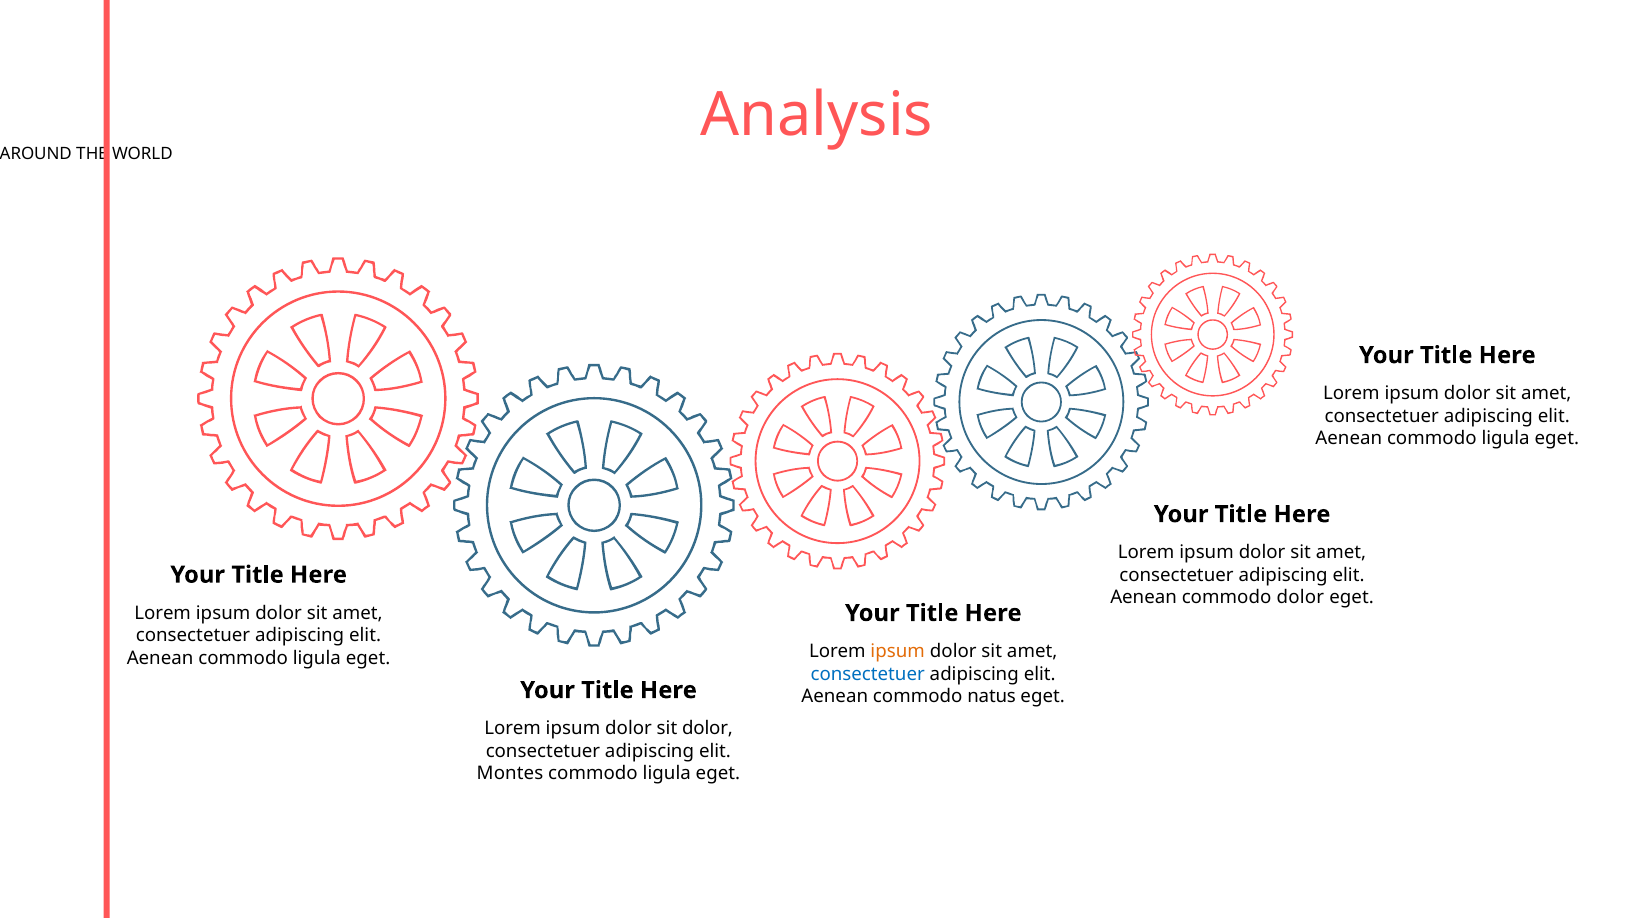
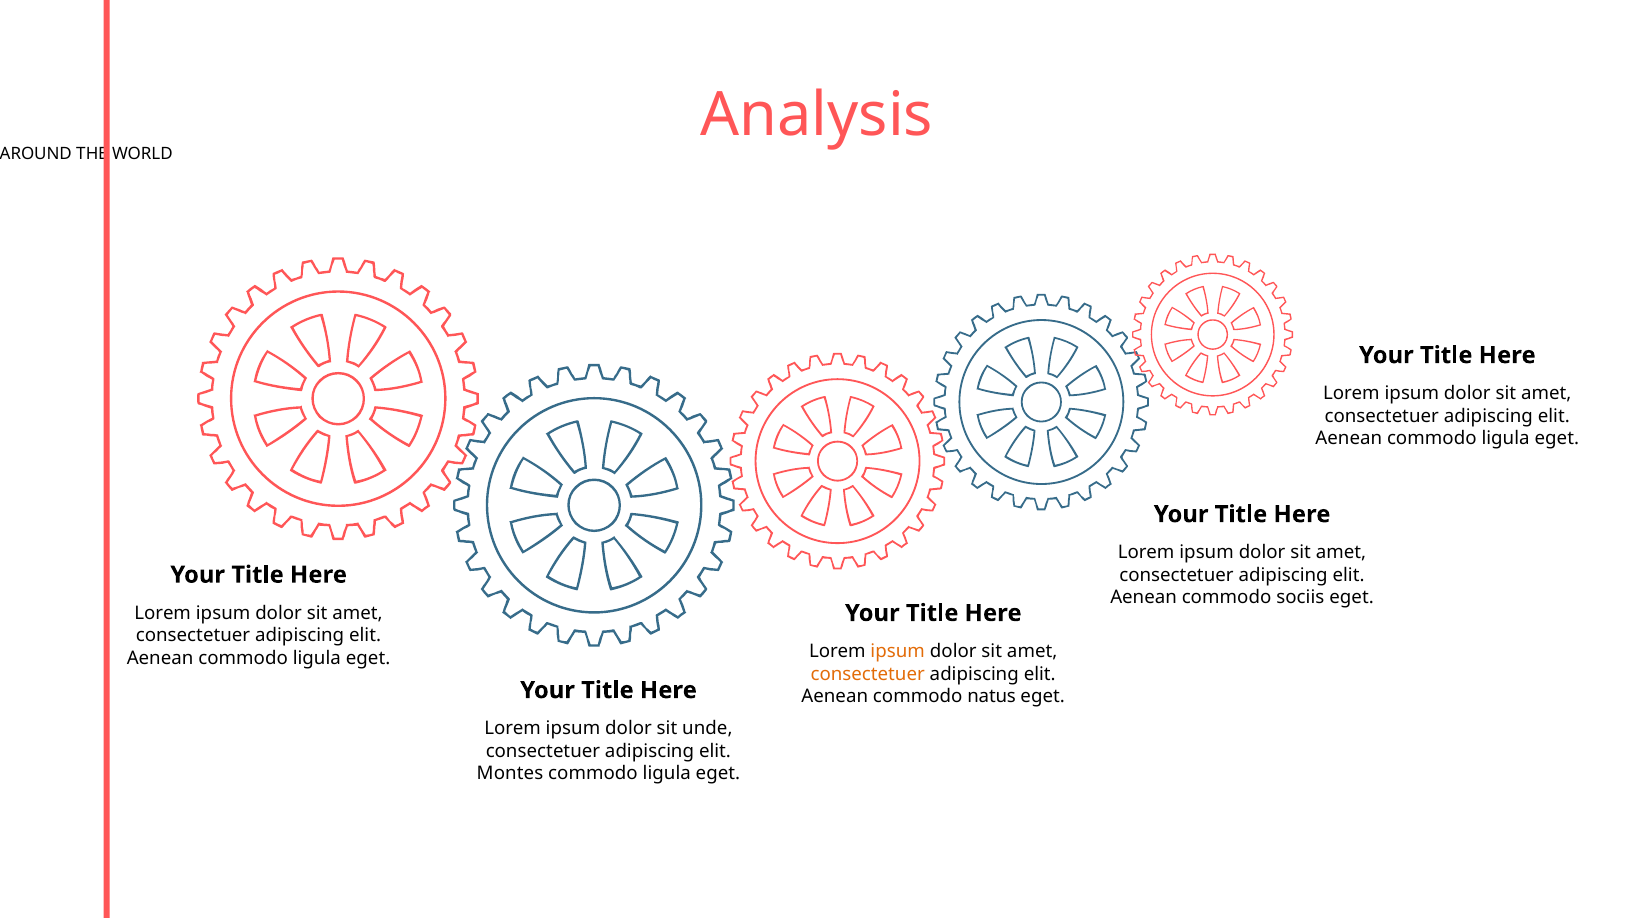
commodo dolor: dolor -> sociis
consectetuer at (868, 674) colour: blue -> orange
sit dolor: dolor -> unde
